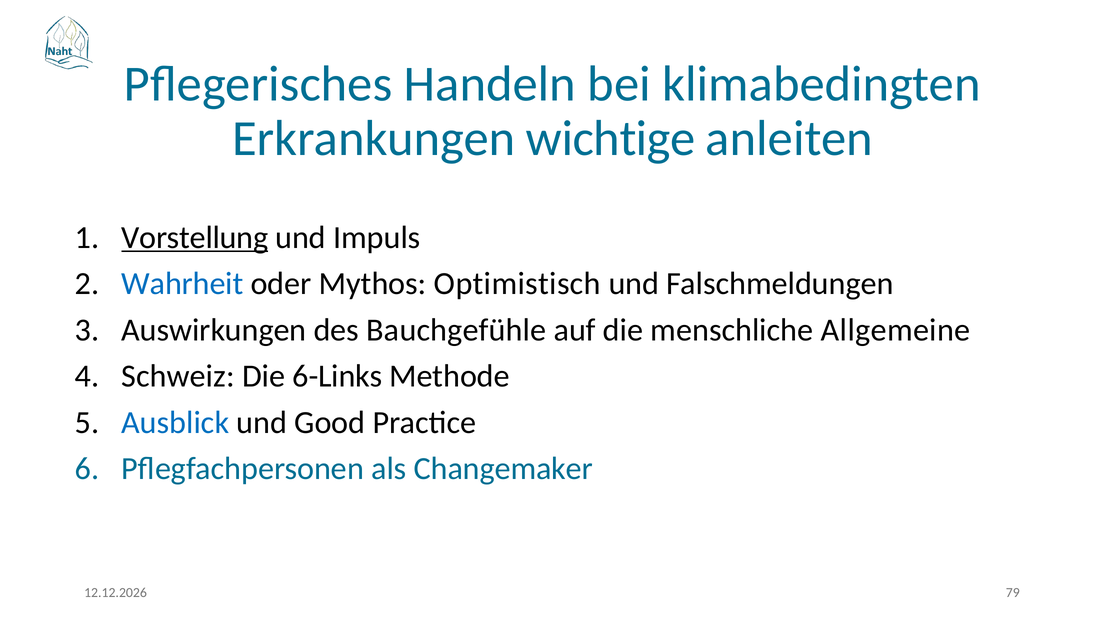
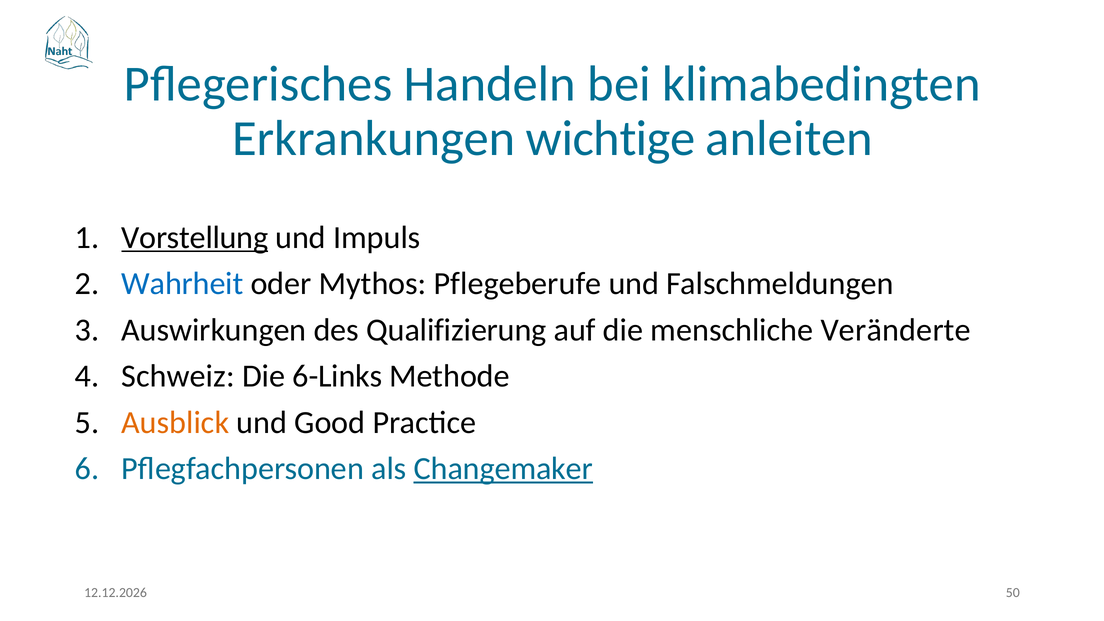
Optimistisch: Optimistisch -> Pflegeberufe
Bauchgefühle: Bauchgefühle -> Qualifizierung
Allgemeine: Allgemeine -> Veränderte
Ausblick colour: blue -> orange
Changemaker underline: none -> present
79: 79 -> 50
